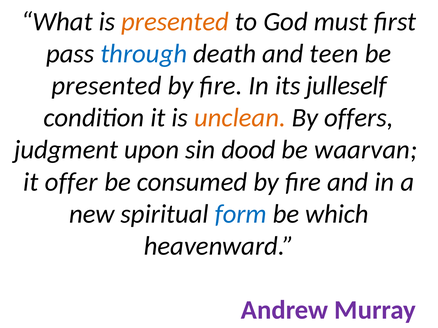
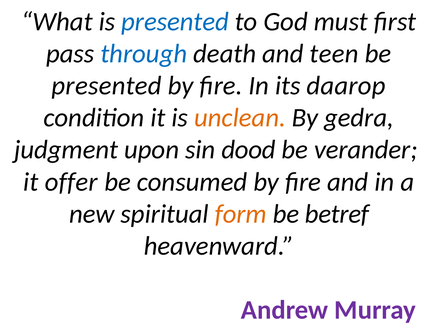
presented at (175, 22) colour: orange -> blue
julleself: julleself -> daarop
offers: offers -> gedra
waarvan: waarvan -> verander
form colour: blue -> orange
which: which -> betref
